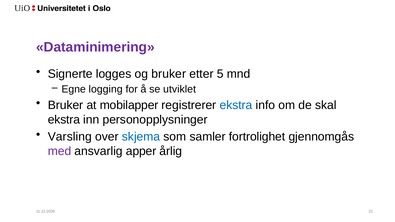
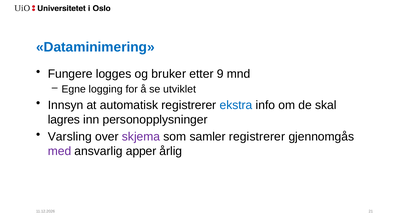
Dataminimering colour: purple -> blue
Signerte: Signerte -> Fungere
5: 5 -> 9
Bruker at (66, 105): Bruker -> Innsyn
mobilapper: mobilapper -> automatisk
ekstra at (64, 120): ekstra -> lagres
skjema colour: blue -> purple
samler fortrolighet: fortrolighet -> registrerer
